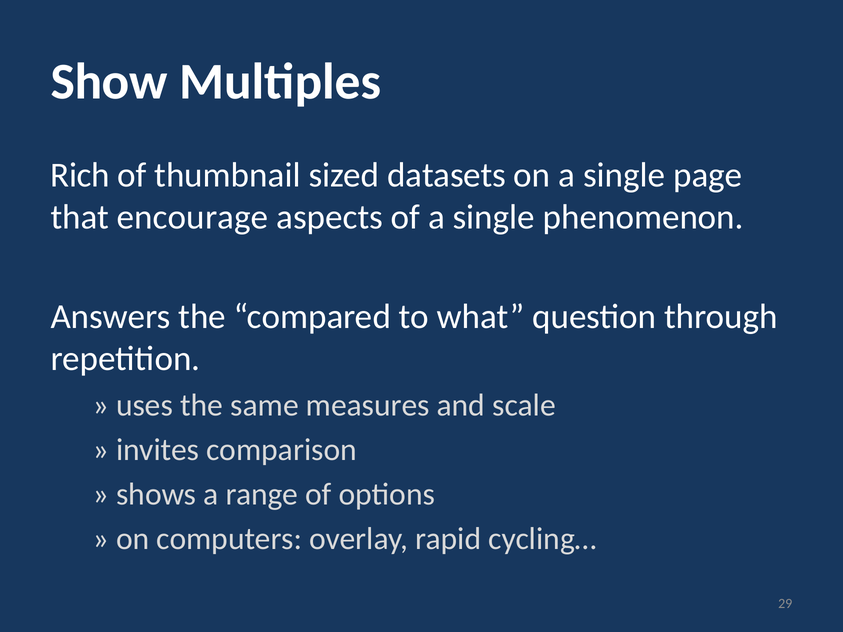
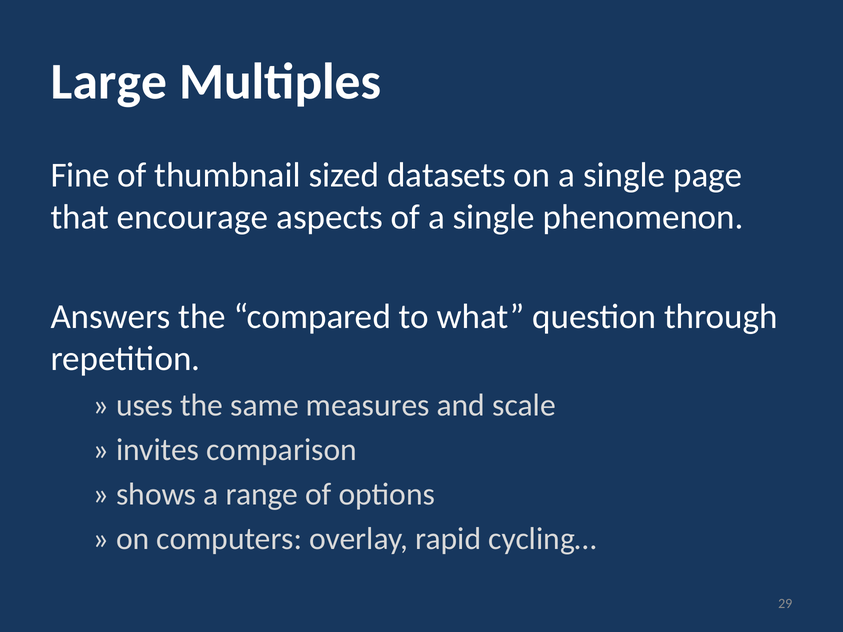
Show: Show -> Large
Rich: Rich -> Fine
